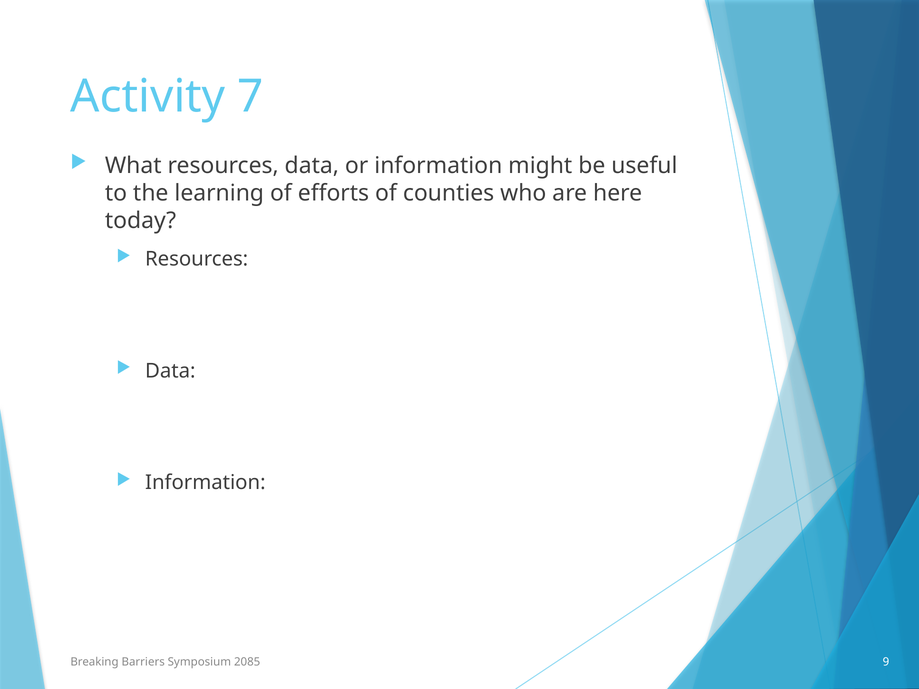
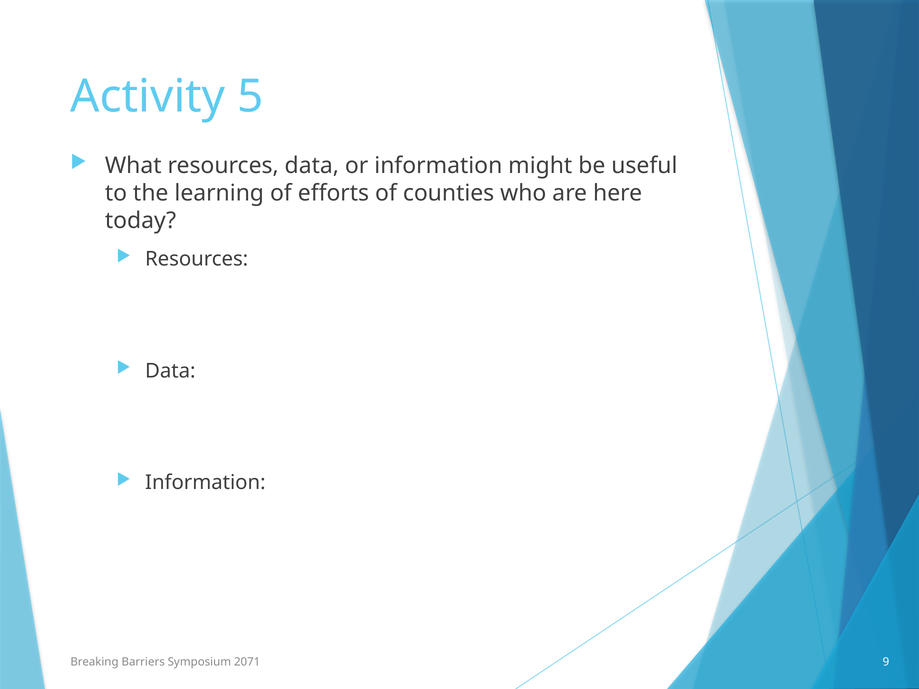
7: 7 -> 5
2085: 2085 -> 2071
